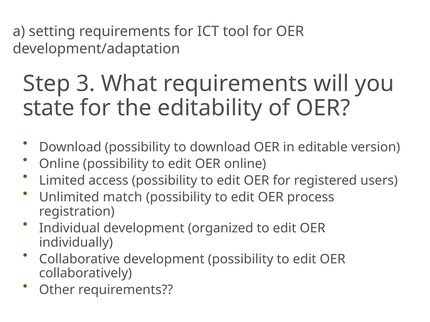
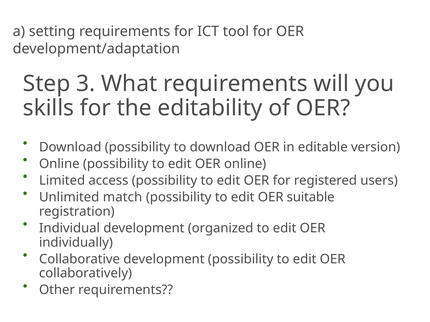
state: state -> skills
process: process -> suitable
